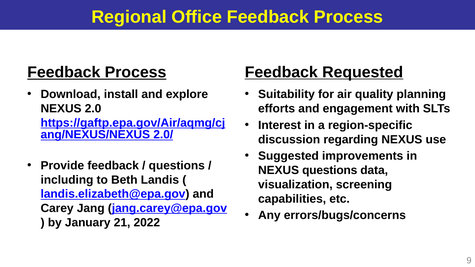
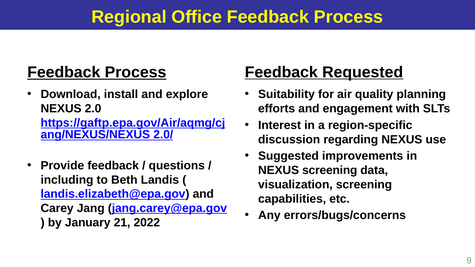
NEXUS questions: questions -> screening
